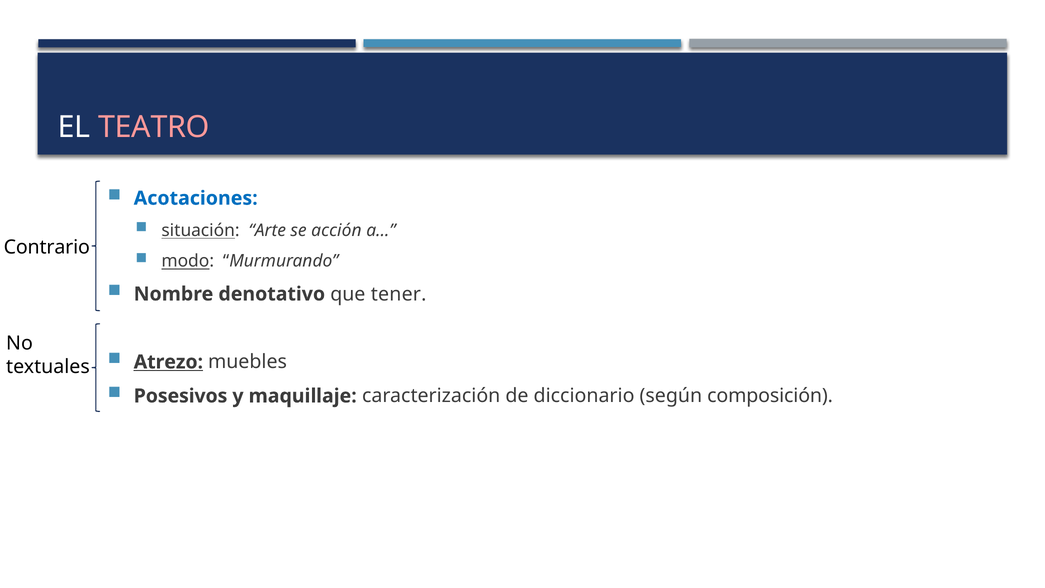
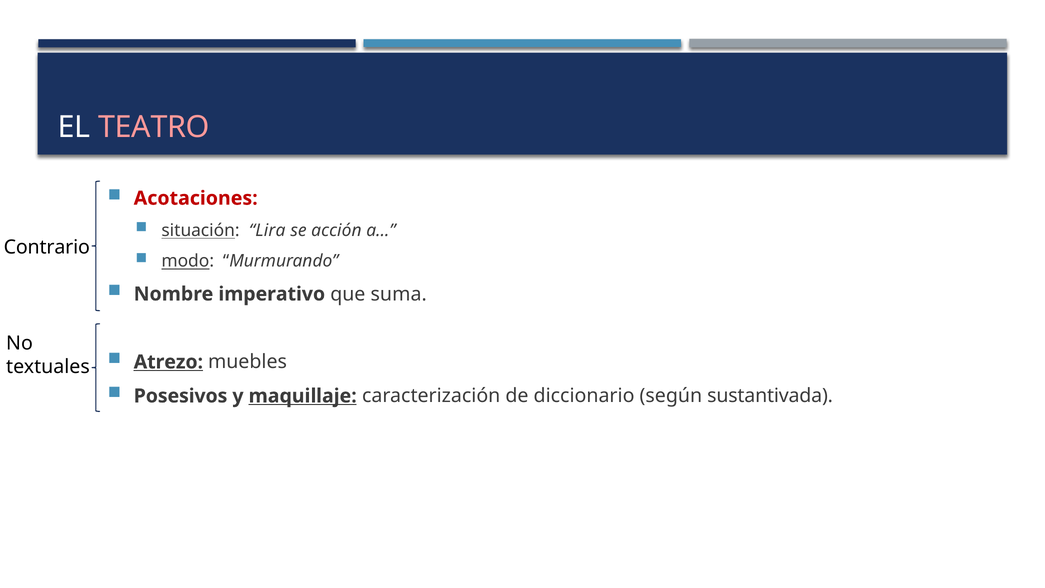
Acotaciones colour: blue -> red
Arte: Arte -> Lira
denotativo: denotativo -> imperativo
tener: tener -> suma
maquillaje underline: none -> present
composición: composición -> sustantivada
